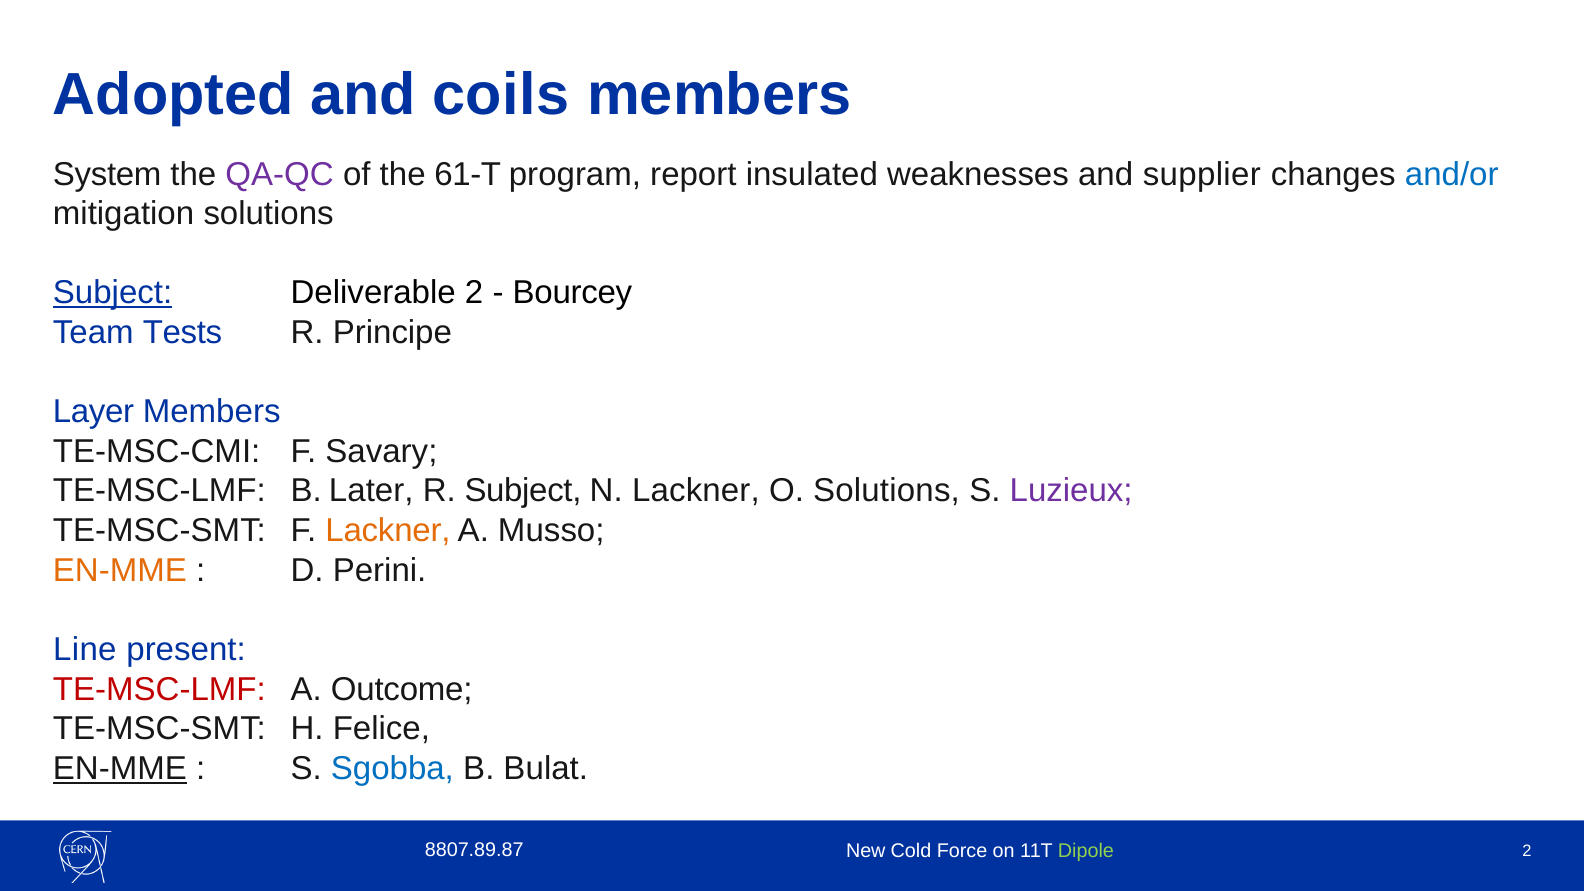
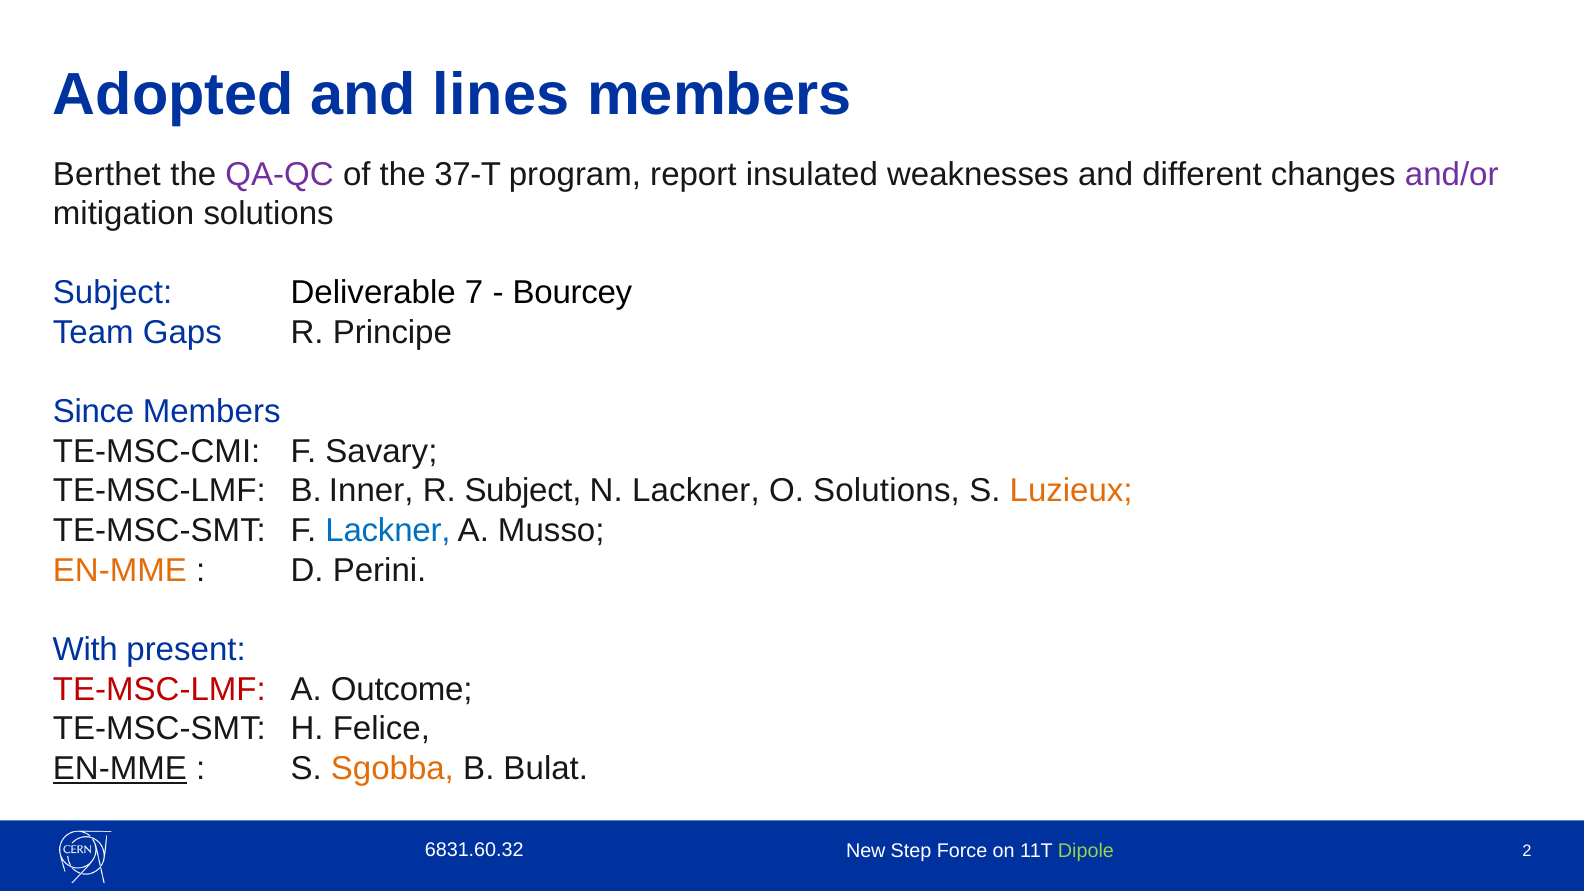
coils: coils -> lines
System: System -> Berthet
61-T: 61-T -> 37-T
supplier: supplier -> different
and/or colour: blue -> purple
Subject at (113, 293) underline: present -> none
Deliverable 2: 2 -> 7
Tests: Tests -> Gaps
Layer: Layer -> Since
Later: Later -> Inner
Luzieux colour: purple -> orange
Lackner at (388, 531) colour: orange -> blue
Line: Line -> With
Sgobba colour: blue -> orange
8807.89.87: 8807.89.87 -> 6831.60.32
Cold: Cold -> Step
